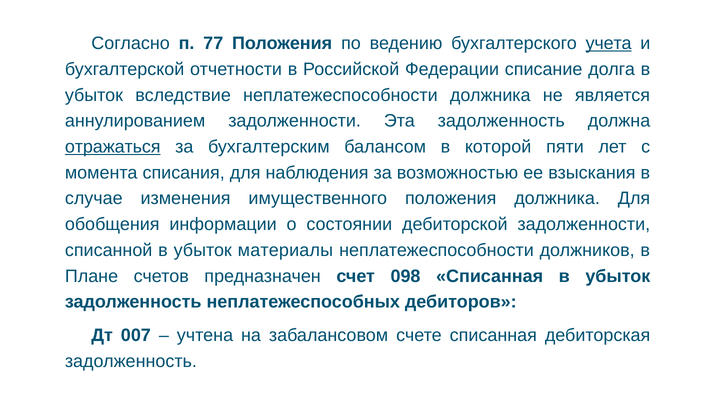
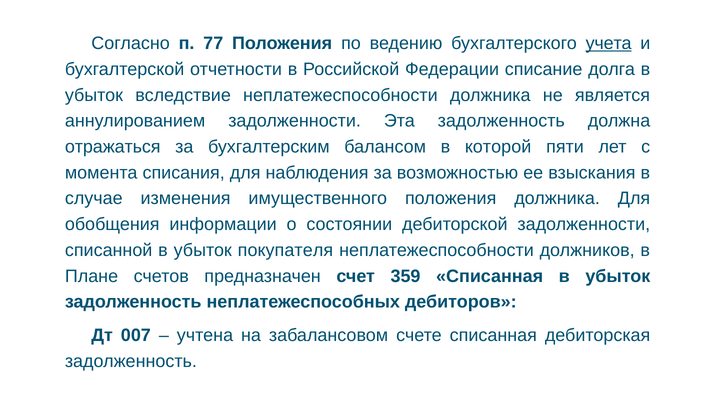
отражаться underline: present -> none
материалы: материалы -> покупателя
098: 098 -> 359
